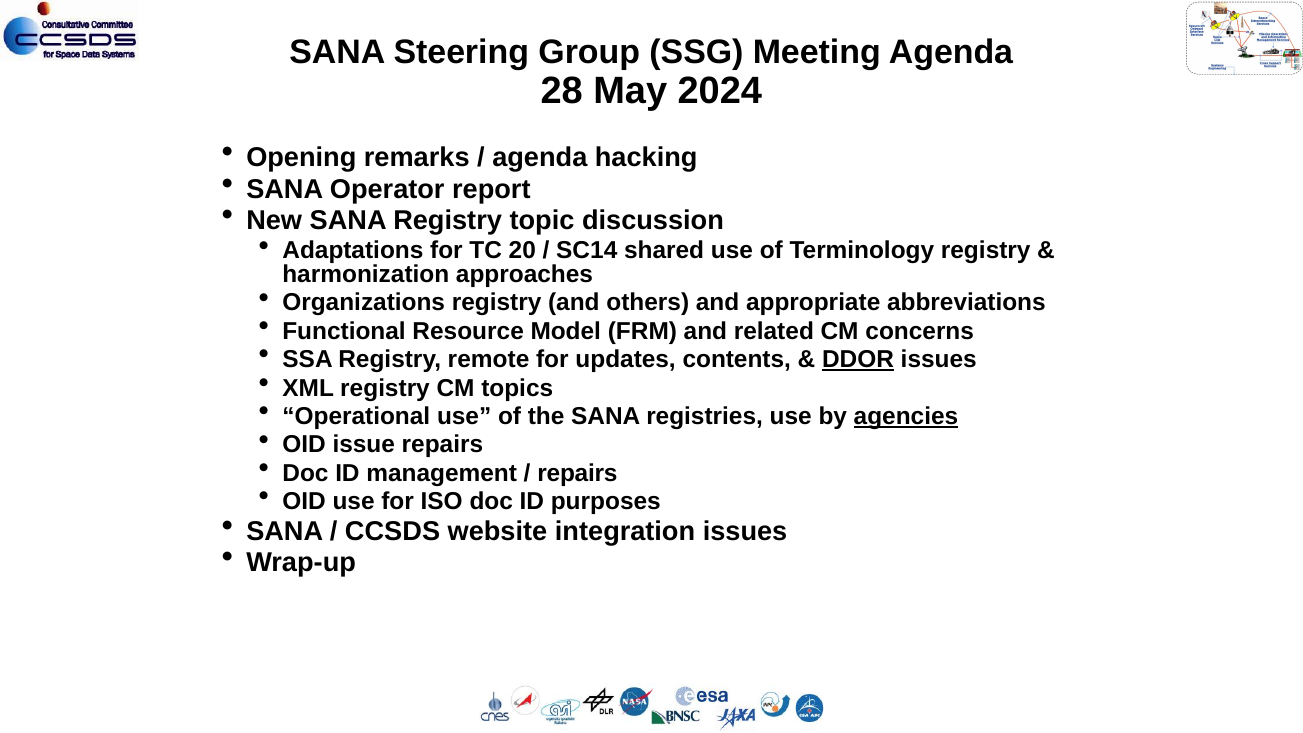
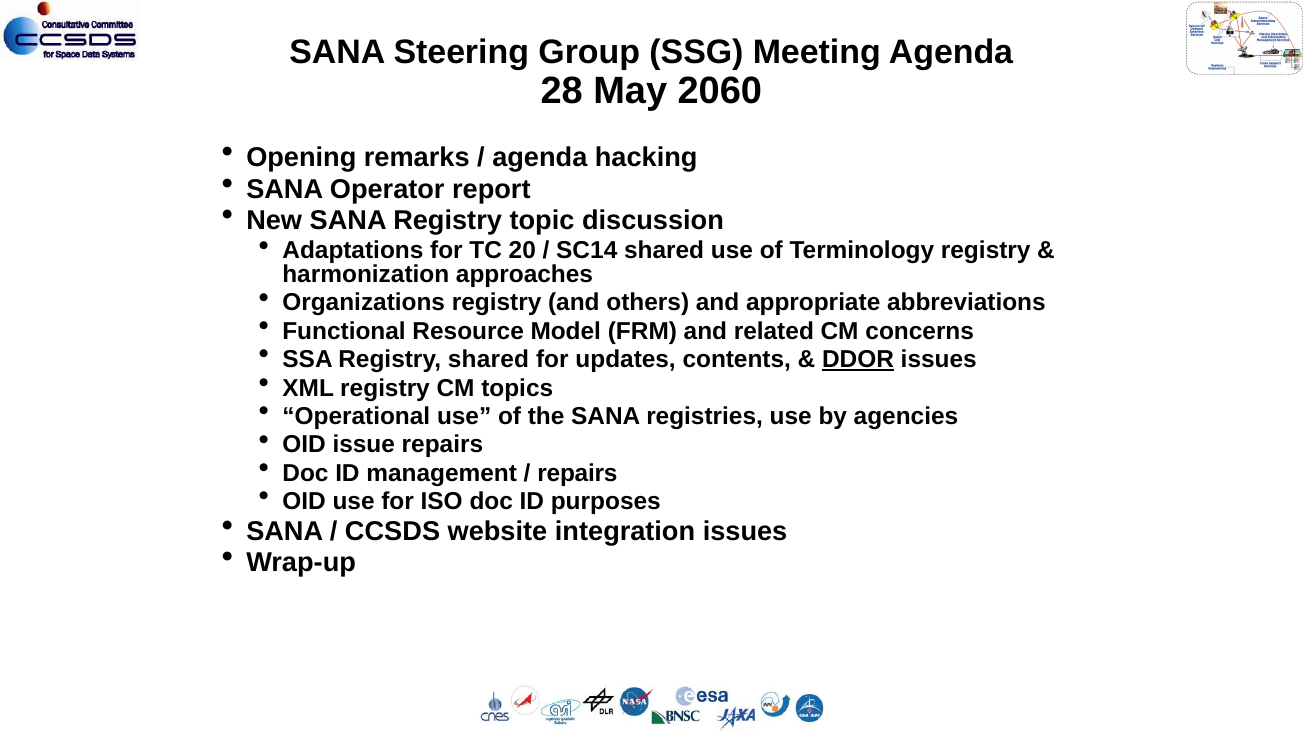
2024: 2024 -> 2060
Registry remote: remote -> shared
agencies underline: present -> none
